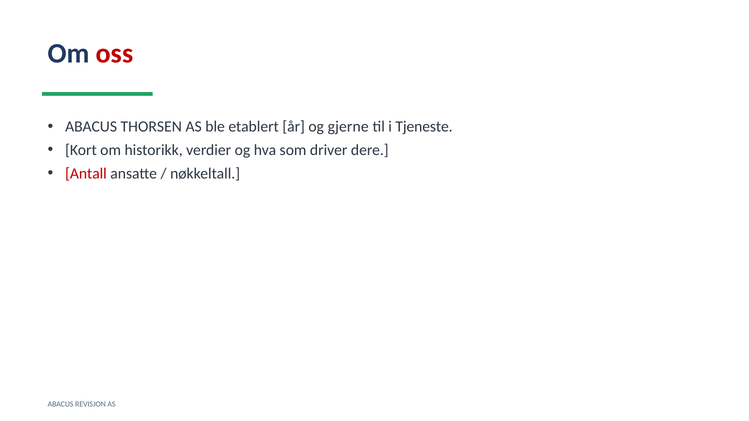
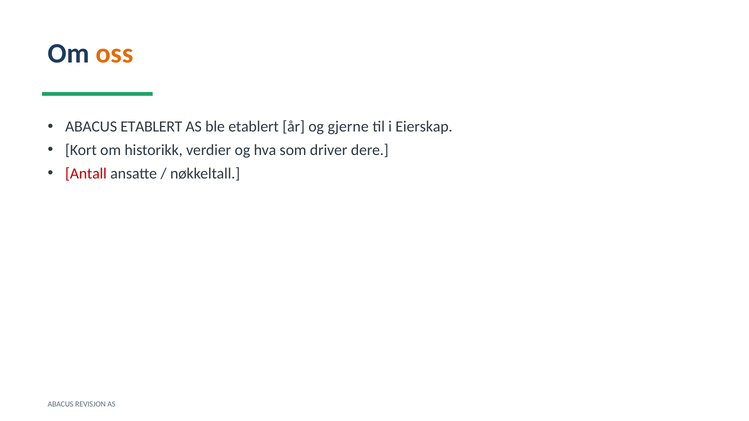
oss colour: red -> orange
ABACUS THORSEN: THORSEN -> ETABLERT
Tjeneste: Tjeneste -> Eierskap
